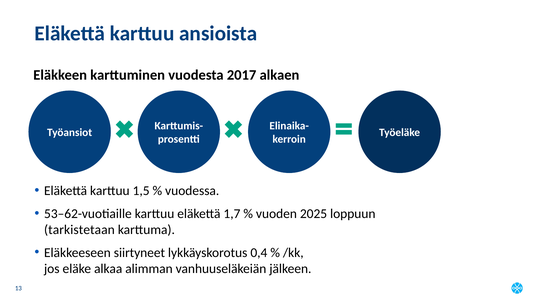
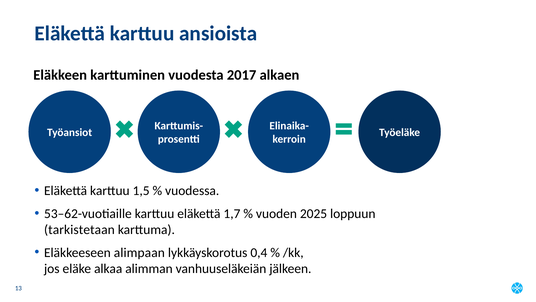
siirtyneet: siirtyneet -> alimpaan
